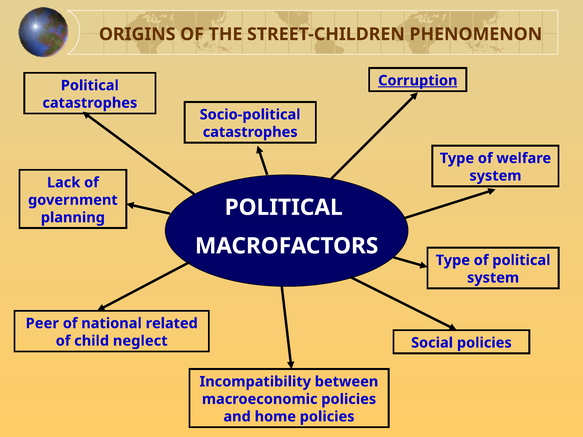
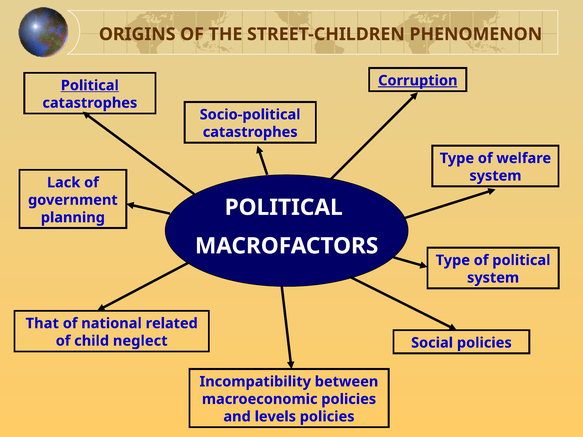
Political at (90, 85) underline: none -> present
Peer: Peer -> That
home: home -> levels
